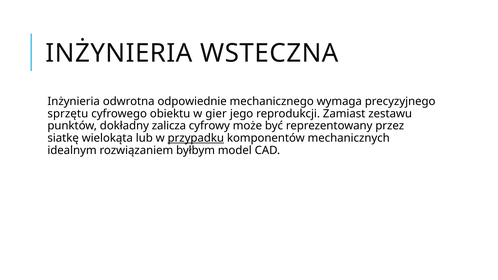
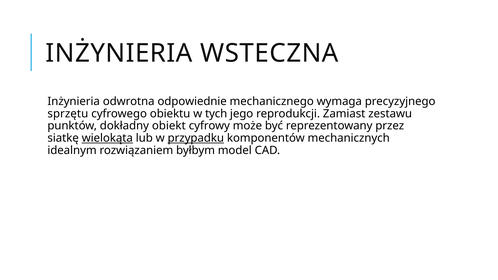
gier: gier -> tych
zalicza: zalicza -> obiekt
wielokąta underline: none -> present
